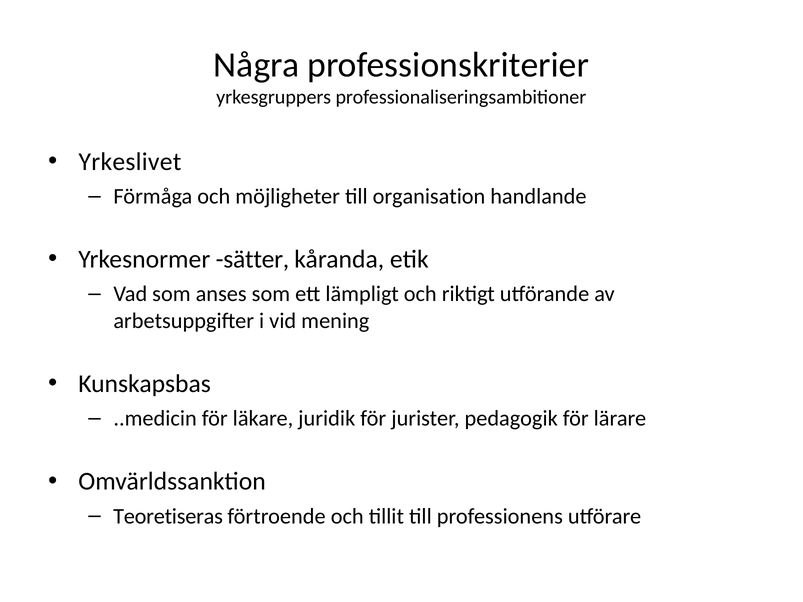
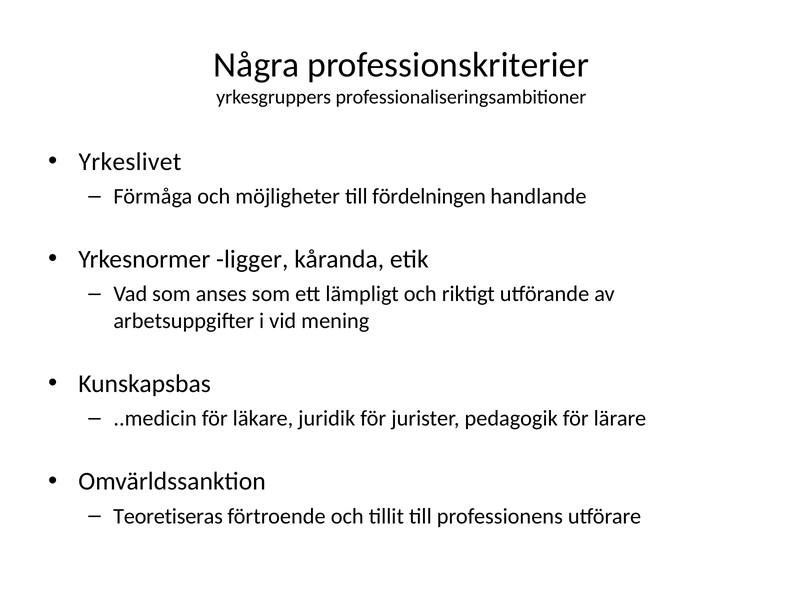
organisation: organisation -> fördelningen
sätter: sätter -> ligger
